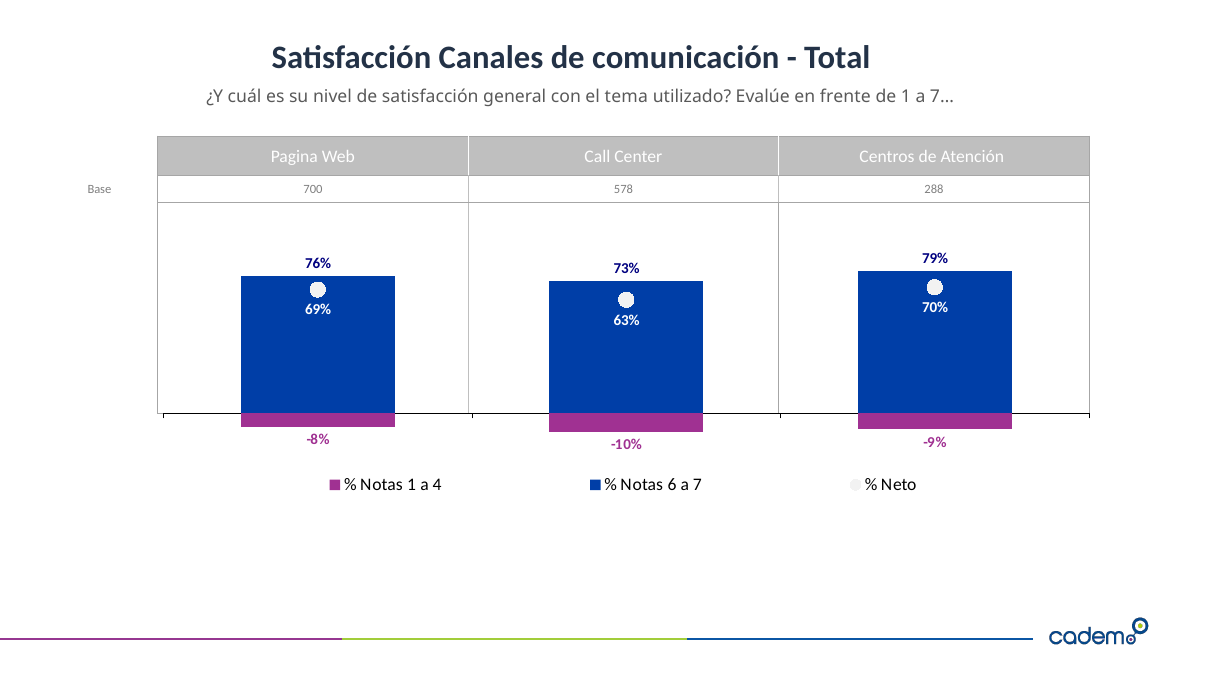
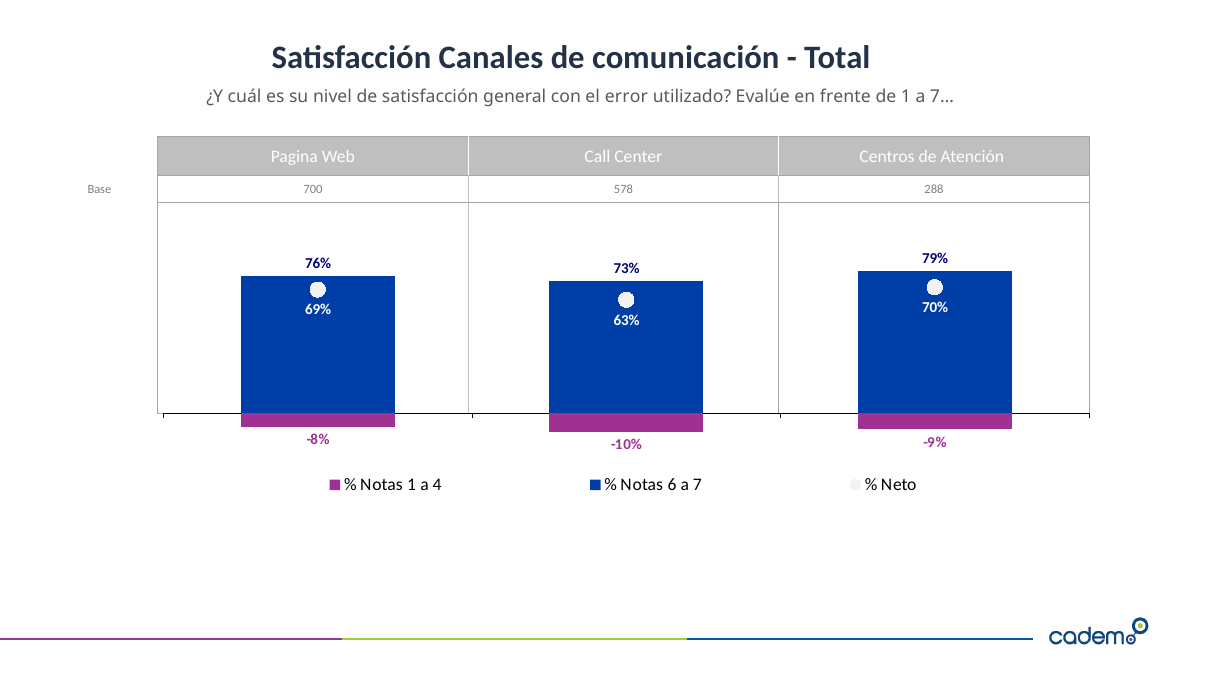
tema: tema -> error
